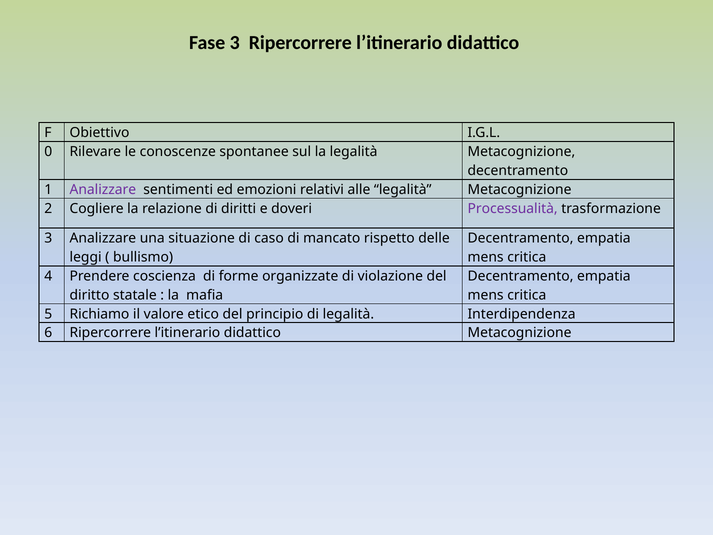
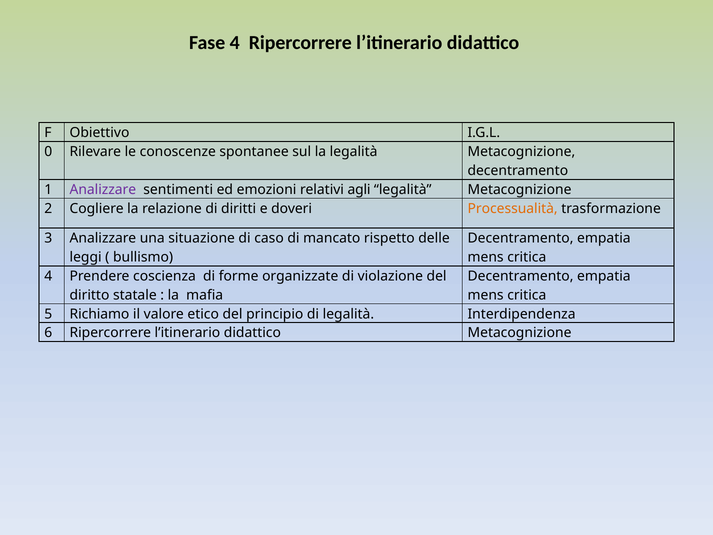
Fase 3: 3 -> 4
alle: alle -> agli
Processualità colour: purple -> orange
